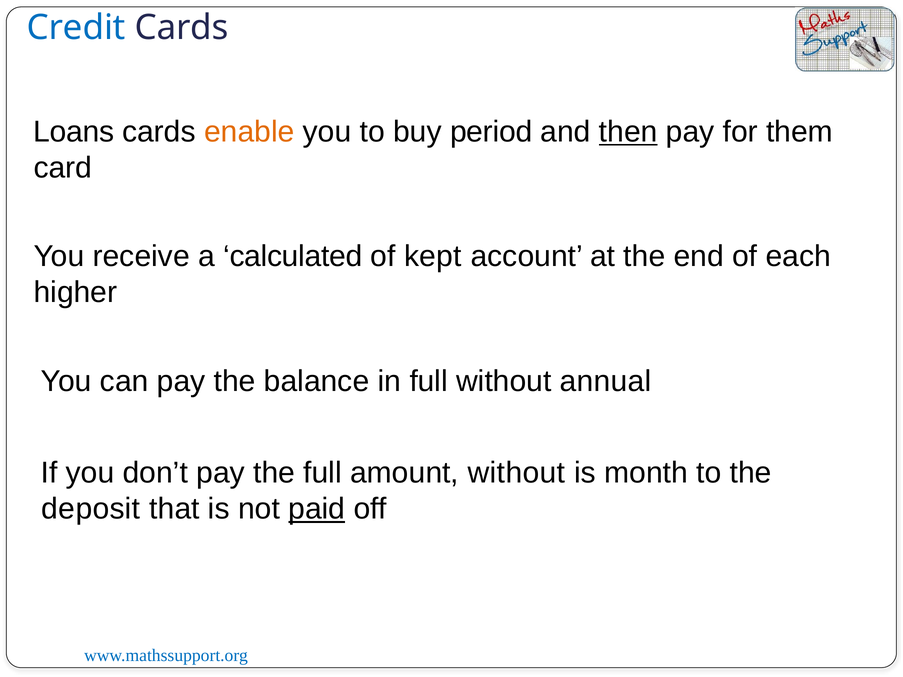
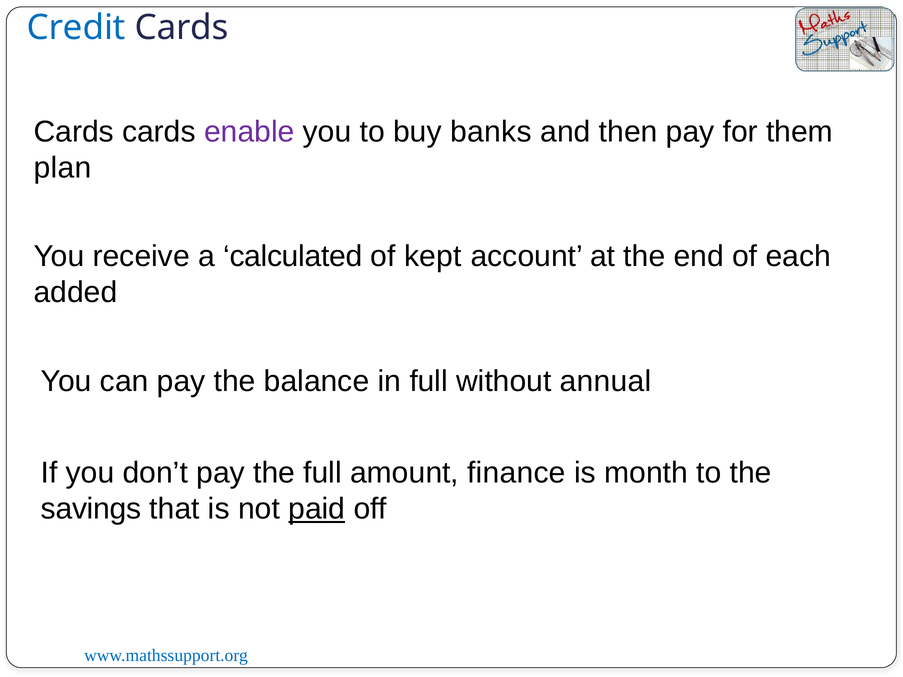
Loans at (74, 132): Loans -> Cards
enable colour: orange -> purple
period: period -> banks
then underline: present -> none
card: card -> plan
higher: higher -> added
amount without: without -> finance
deposit: deposit -> savings
